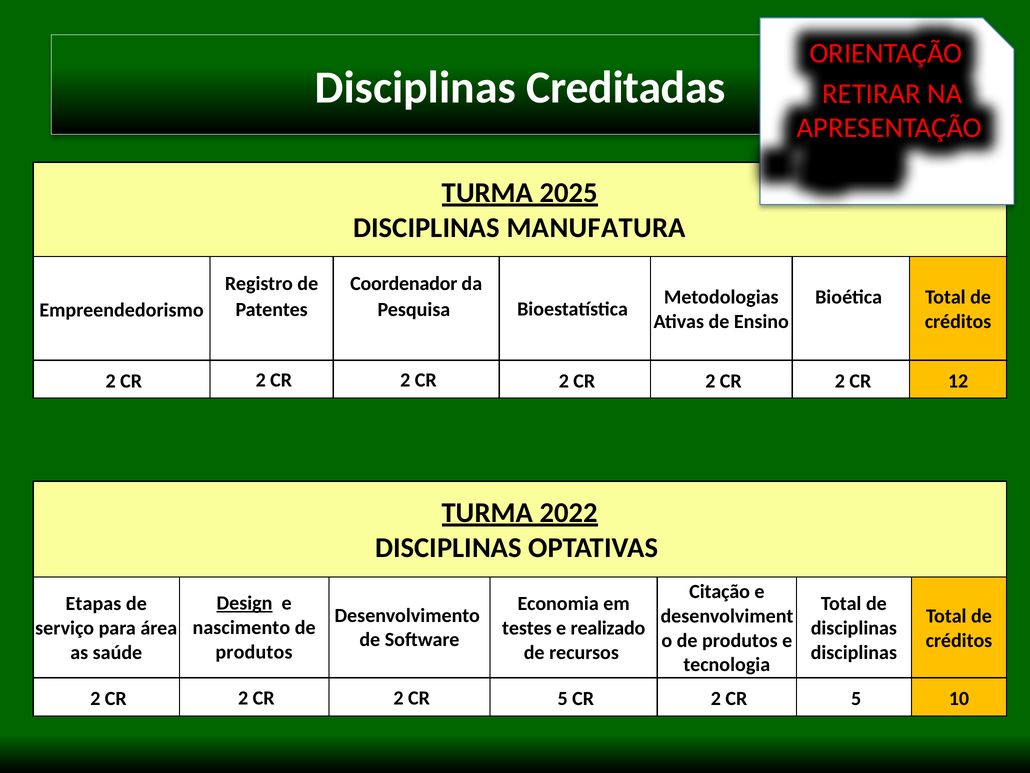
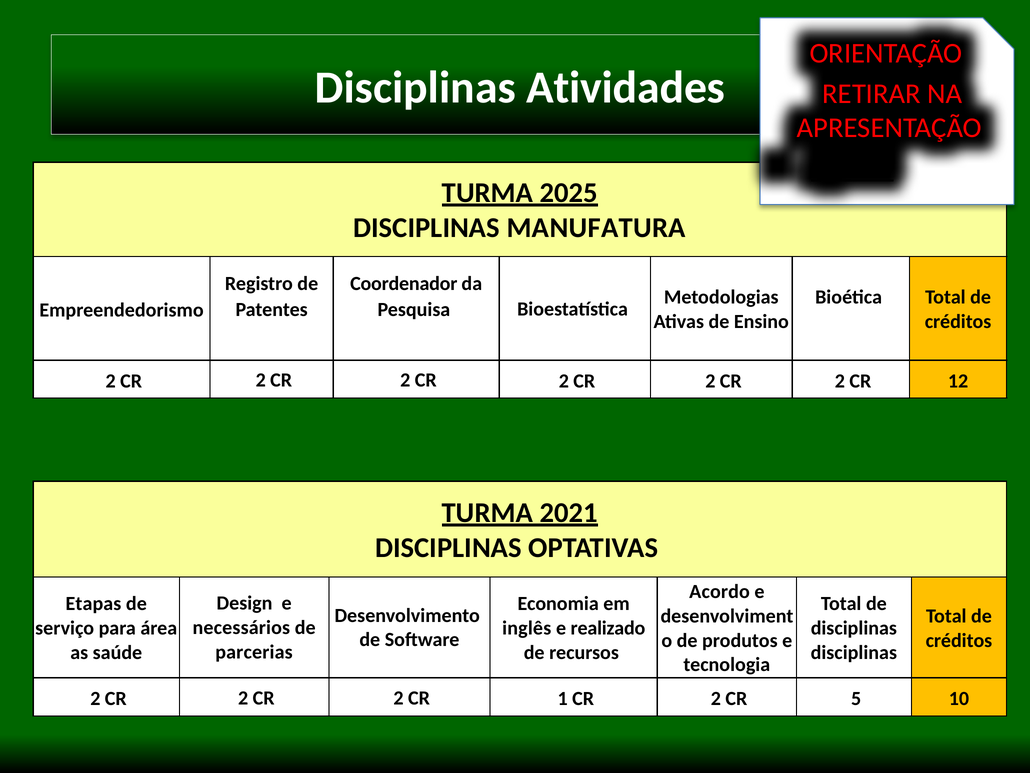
Creditadas: Creditadas -> Atividades
2022: 2022 -> 2021
Citação: Citação -> Acordo
Design underline: present -> none
nascimento: nascimento -> necessários
testes: testes -> inglês
produtos at (254, 652): produtos -> parcerias
5 at (563, 698): 5 -> 1
